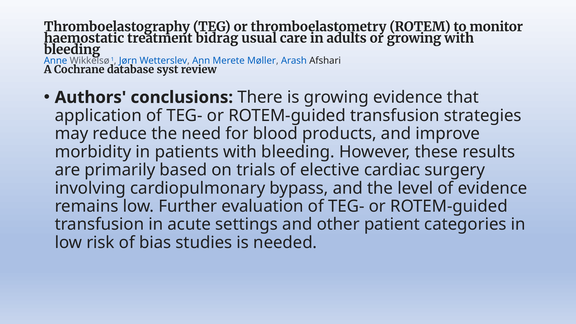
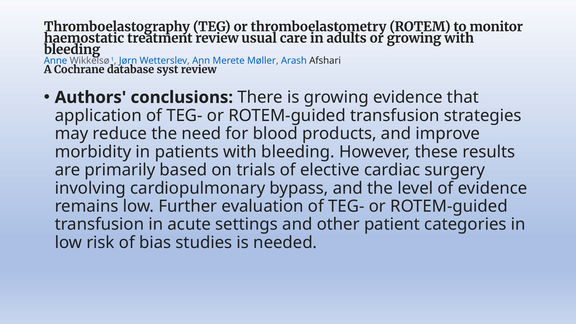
treatment bidrag: bidrag -> review
